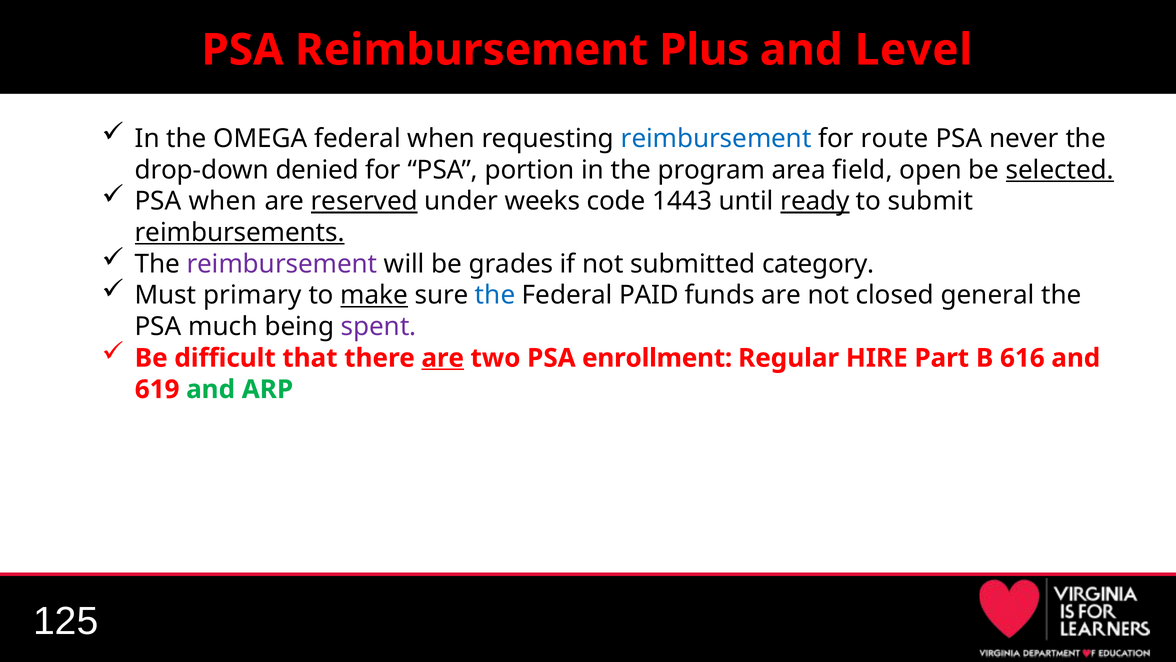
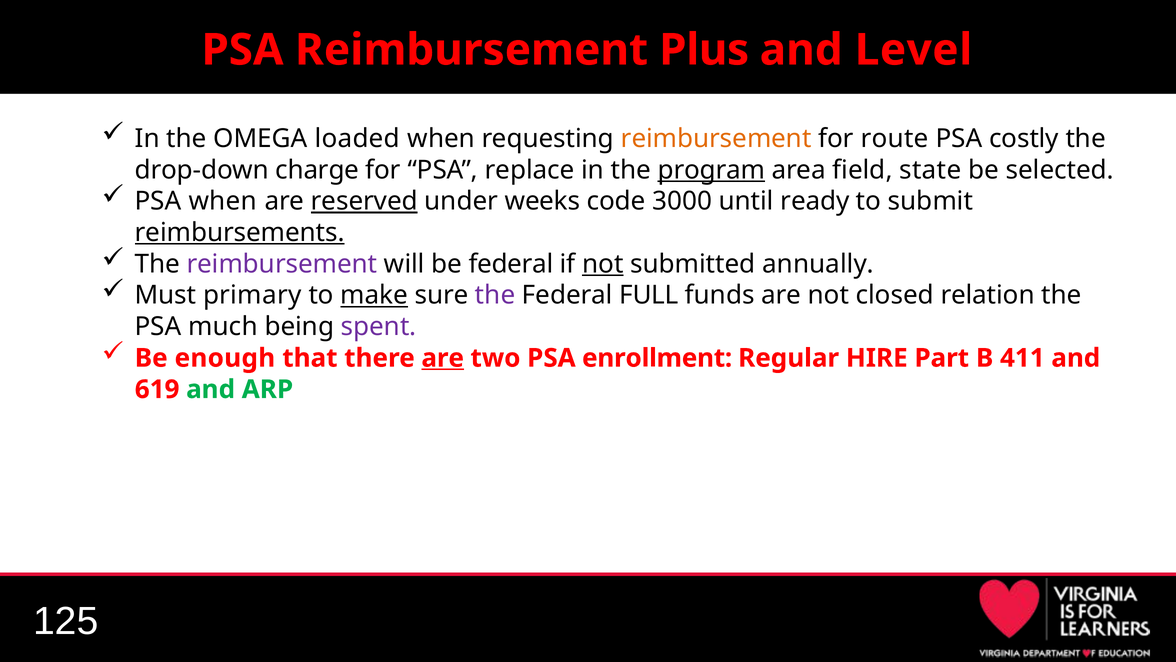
OMEGA federal: federal -> loaded
reimbursement at (716, 138) colour: blue -> orange
never: never -> costly
denied: denied -> charge
portion: portion -> replace
program underline: none -> present
open: open -> state
selected underline: present -> none
1443: 1443 -> 3000
ready underline: present -> none
be grades: grades -> federal
not at (603, 264) underline: none -> present
category: category -> annually
the at (495, 295) colour: blue -> purple
PAID: PAID -> FULL
general: general -> relation
difficult: difficult -> enough
616: 616 -> 411
